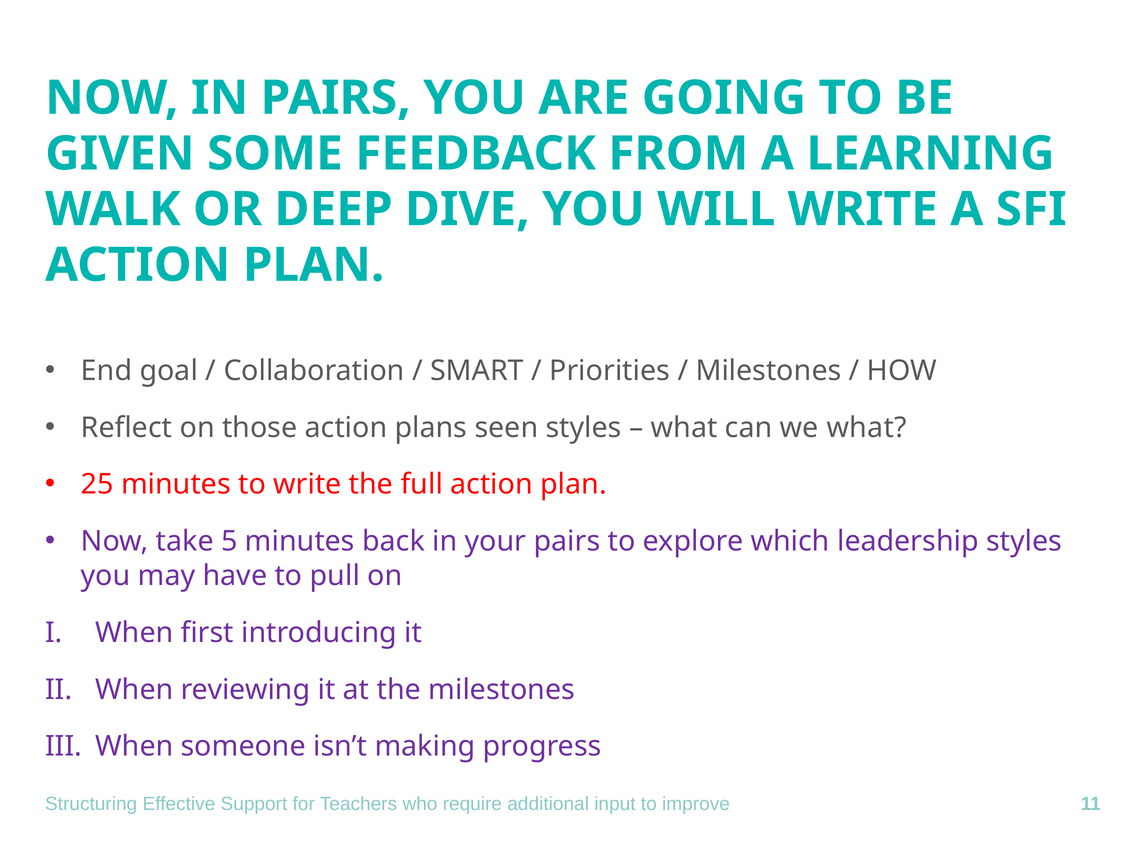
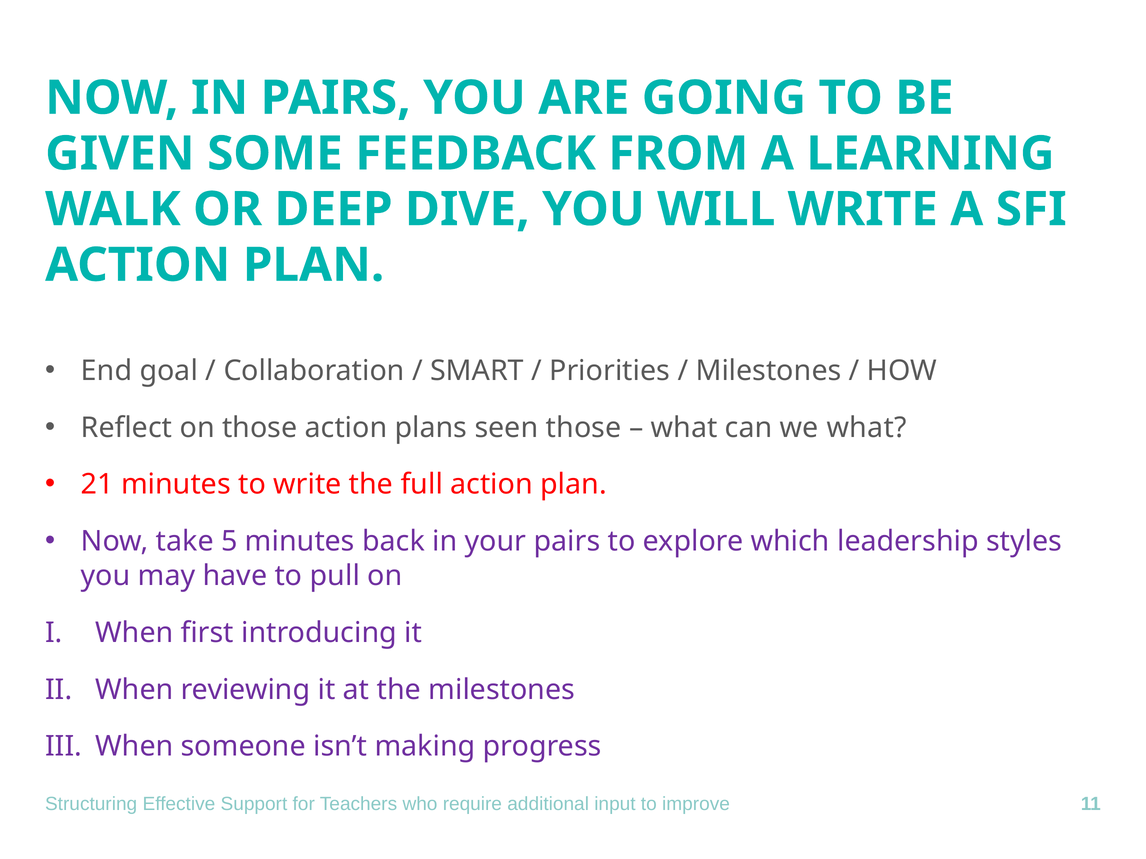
seen styles: styles -> those
25: 25 -> 21
